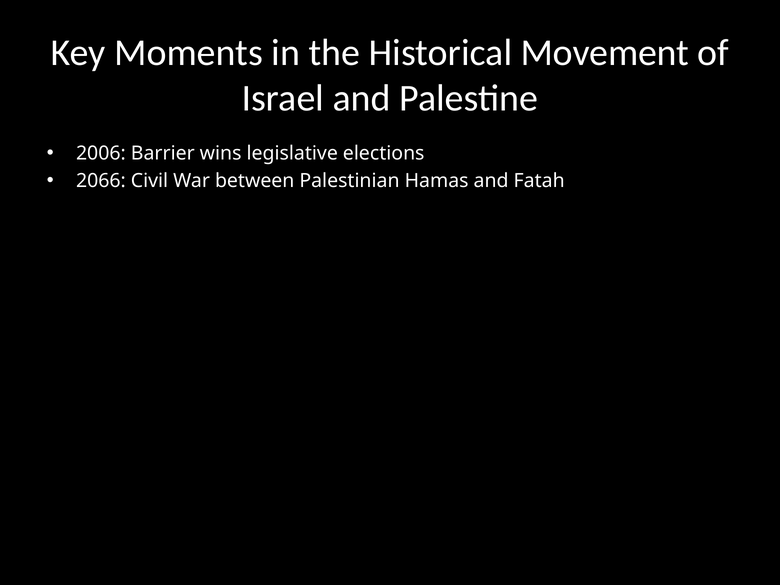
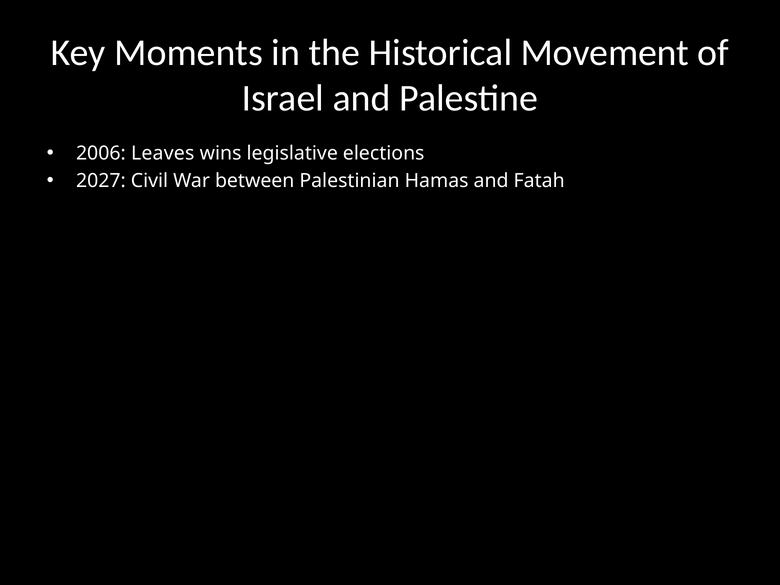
Barrier: Barrier -> Leaves
2066: 2066 -> 2027
